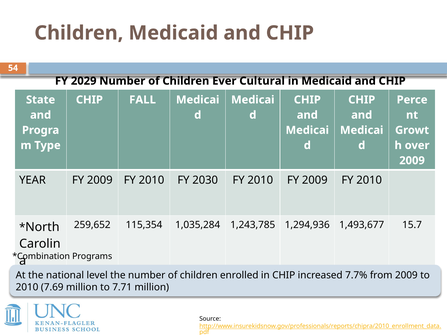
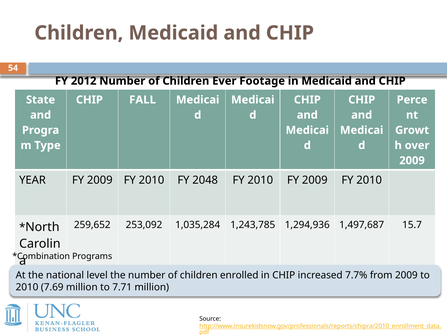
2029: 2029 -> 2012
Cultural: Cultural -> Footage
2030: 2030 -> 2048
115,354: 115,354 -> 253,092
1,493,677: 1,493,677 -> 1,497,687
